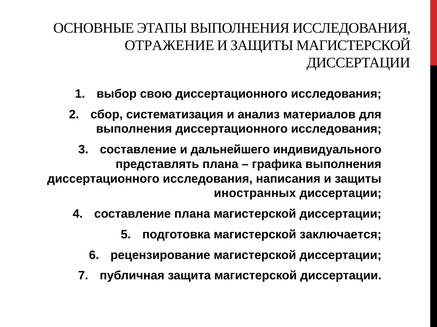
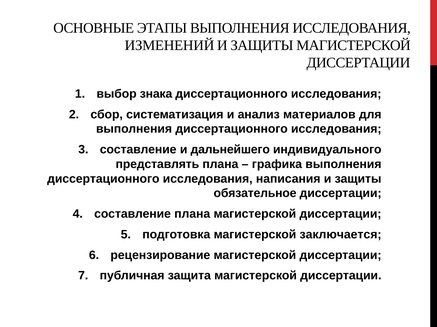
ОТРАЖЕНИЕ: ОТРАЖЕНИЕ -> ИЗМЕНЕНИЙ
свою: свою -> знака
иностранных: иностранных -> обязательное
